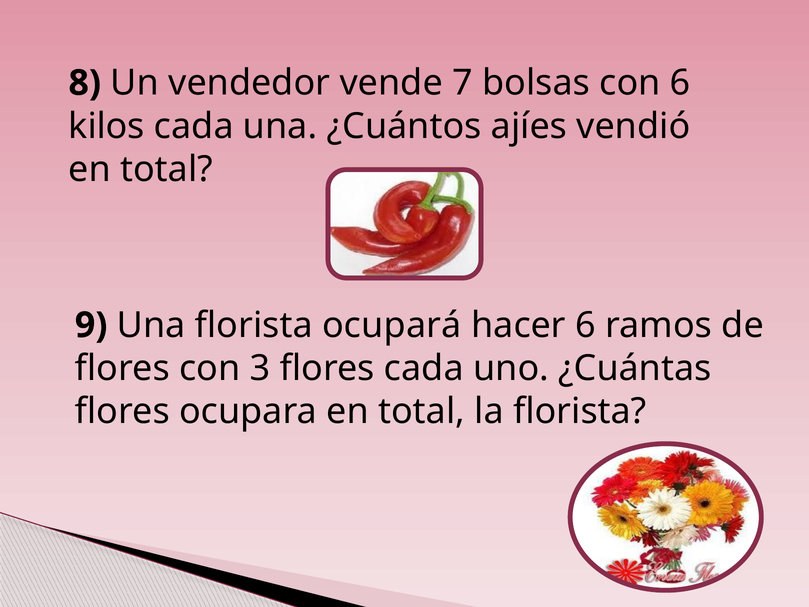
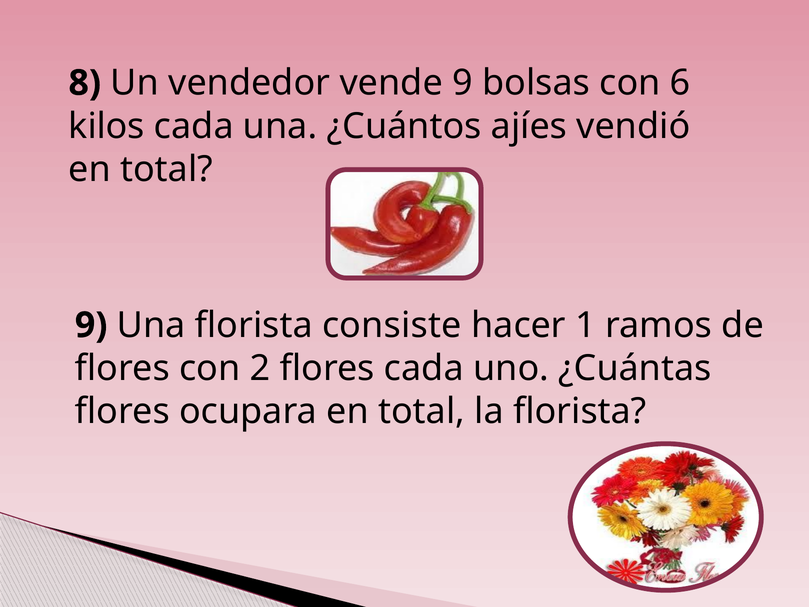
vende 7: 7 -> 9
ocupará: ocupará -> consiste
hacer 6: 6 -> 1
3: 3 -> 2
